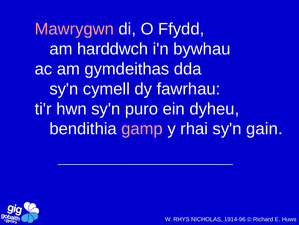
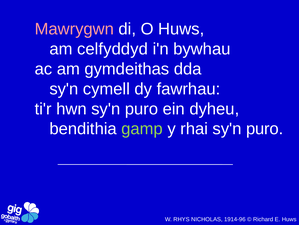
O Ffydd: Ffydd -> Huws
harddwch: harddwch -> celfyddyd
gamp colour: pink -> light green
rhai sy'n gain: gain -> puro
